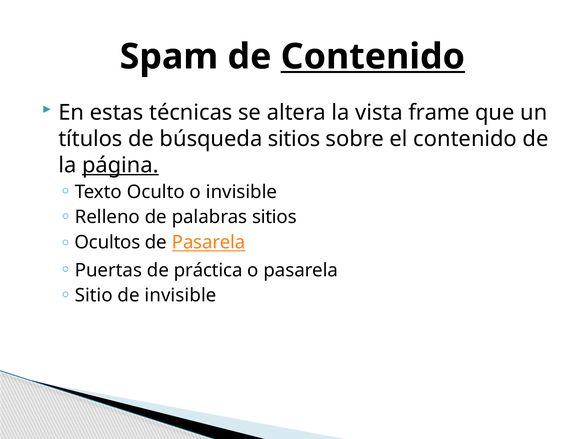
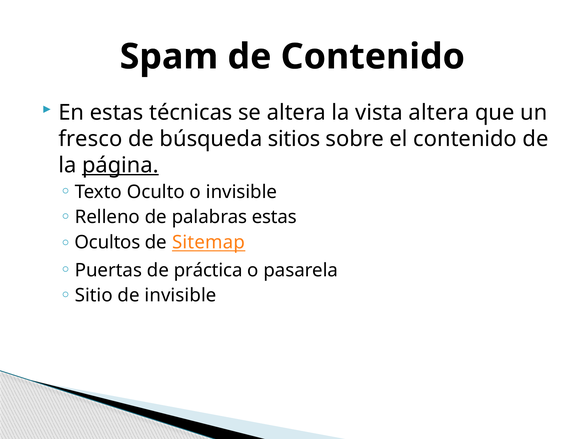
Contenido at (373, 57) underline: present -> none
vista frame: frame -> altera
títulos: títulos -> fresco
palabras sitios: sitios -> estas
de Pasarela: Pasarela -> Sitemap
